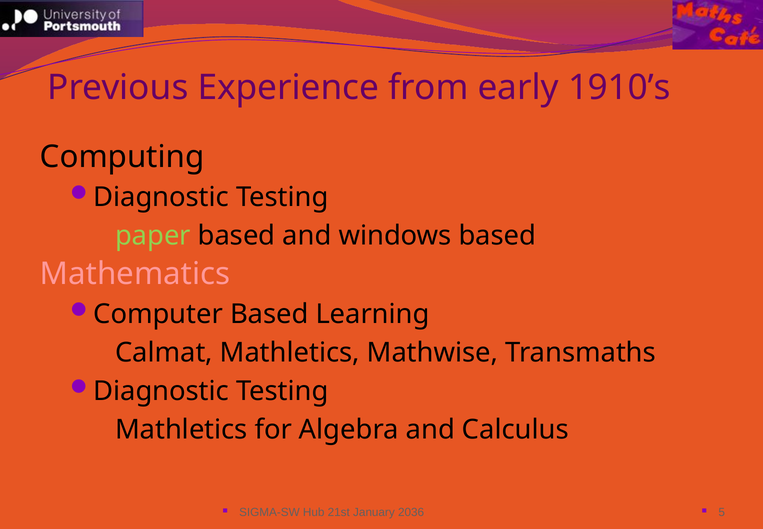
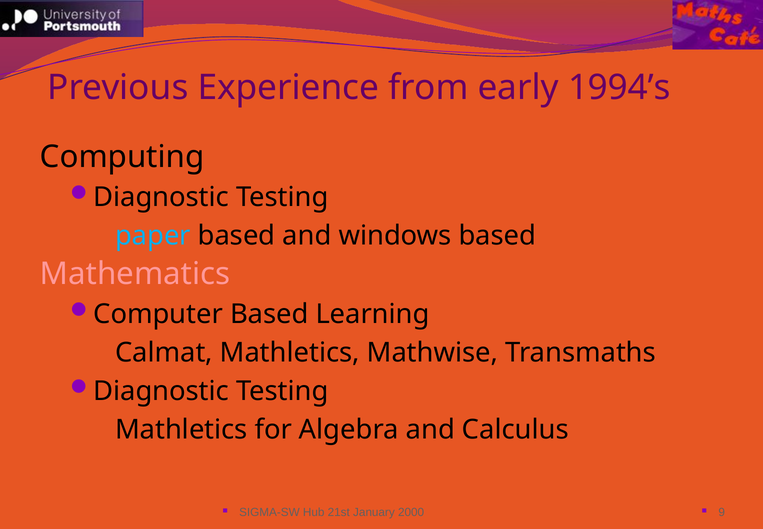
1910’s: 1910’s -> 1994’s
paper colour: light green -> light blue
2036: 2036 -> 2000
5: 5 -> 9
